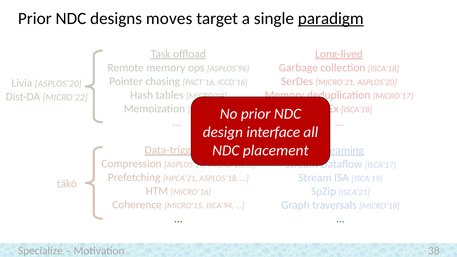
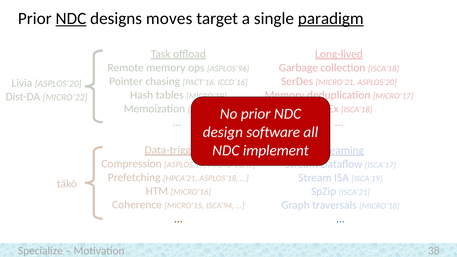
NDC at (71, 19) underline: none -> present
interface: interface -> software
placement: placement -> implement
